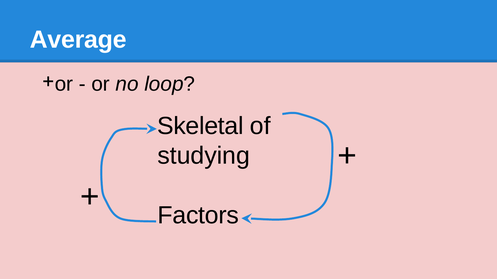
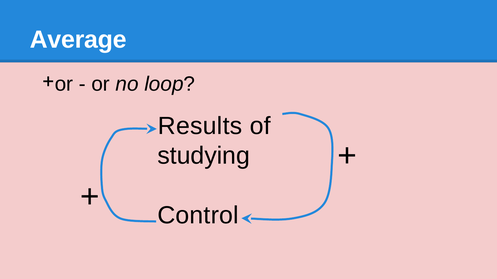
Skeletal: Skeletal -> Results
Factors: Factors -> Control
